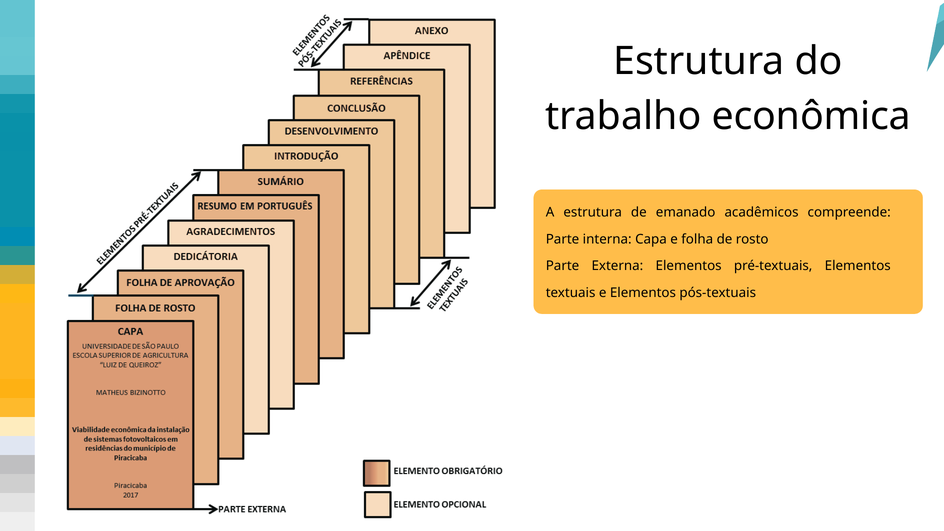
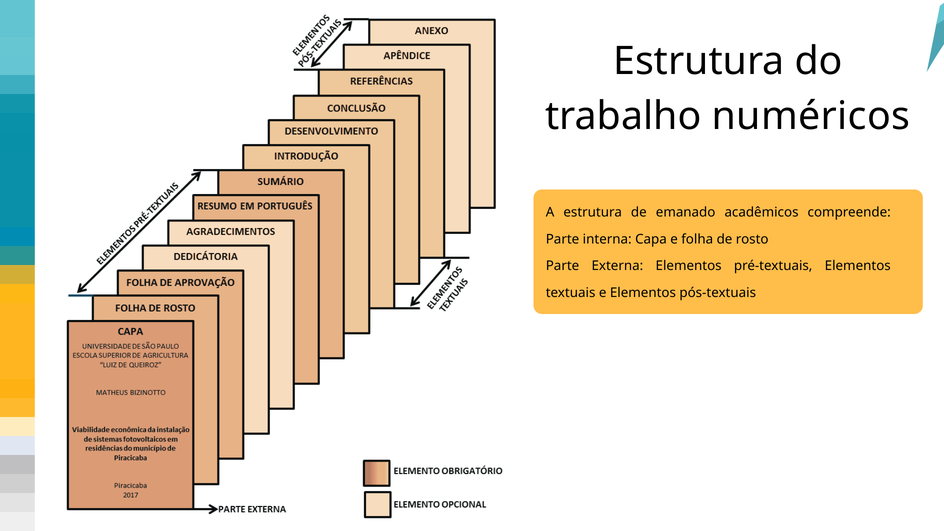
econômica: econômica -> numéricos
